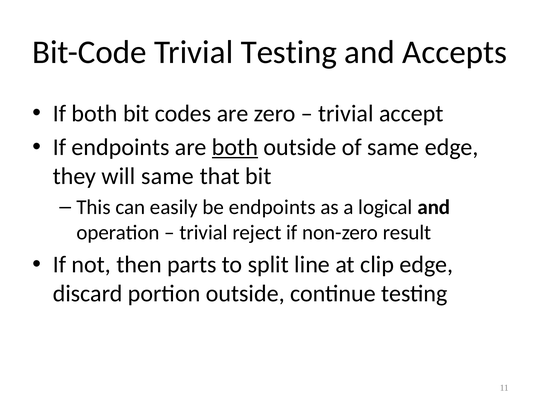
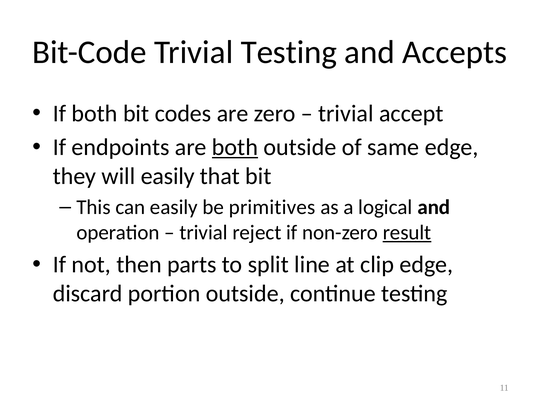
will same: same -> easily
be endpoints: endpoints -> primitives
result underline: none -> present
